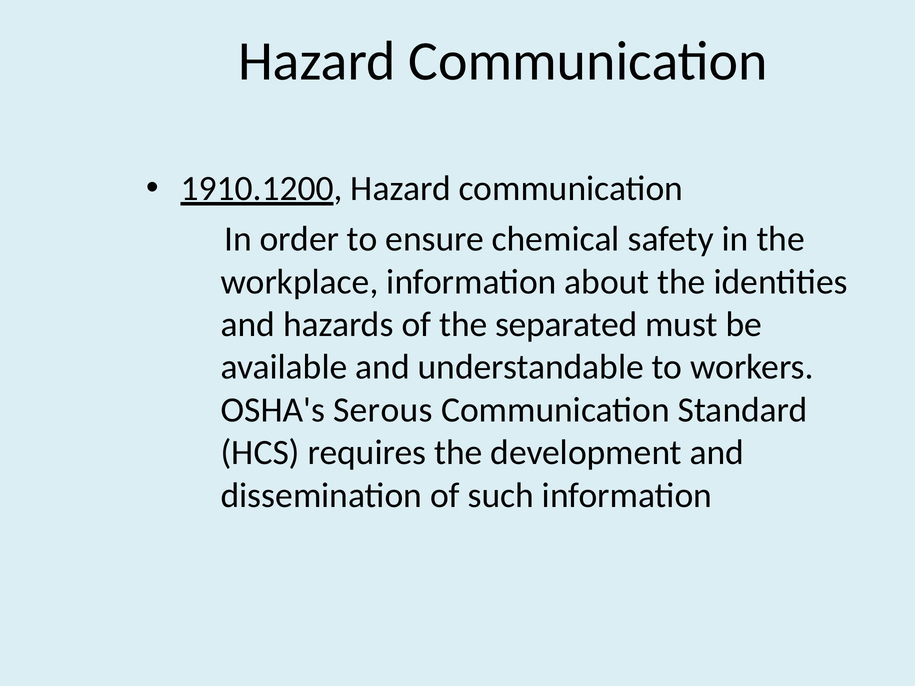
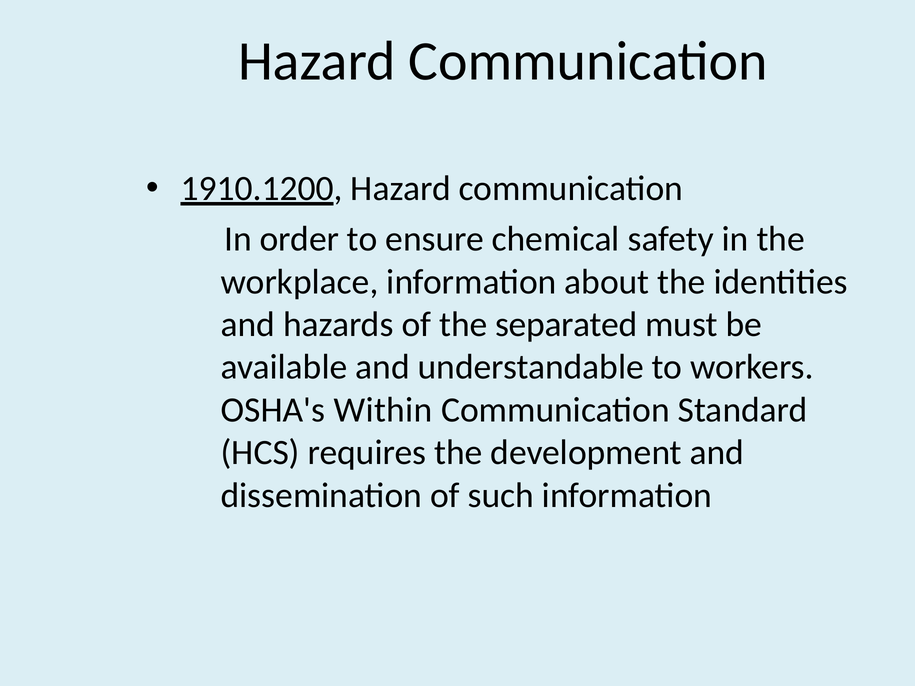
Serous: Serous -> Within
